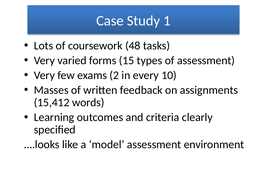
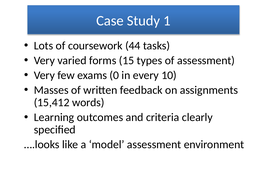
48: 48 -> 44
2: 2 -> 0
